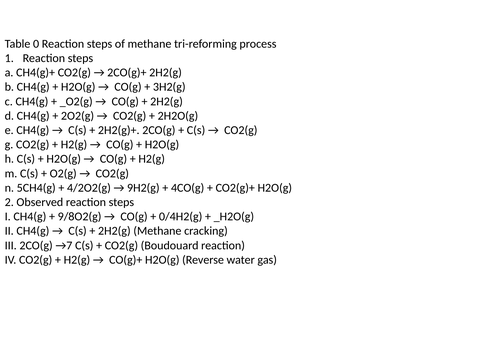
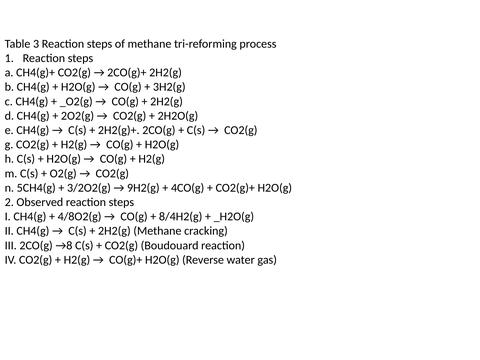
0: 0 -> 3
4/2O2(g: 4/2O2(g -> 3/2O2(g
9/8O2(g: 9/8O2(g -> 4/8O2(g
0/4H2(g: 0/4H2(g -> 8/4H2(g
→7: →7 -> →8
